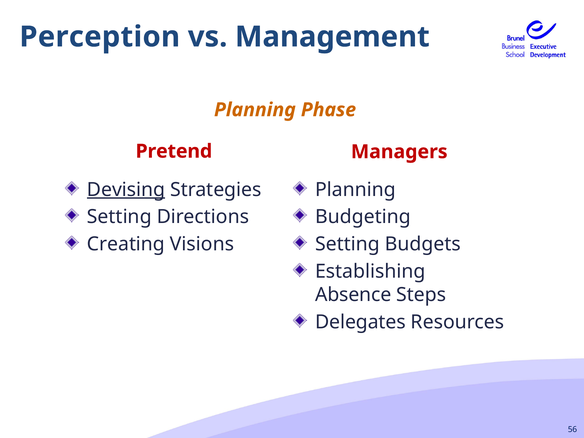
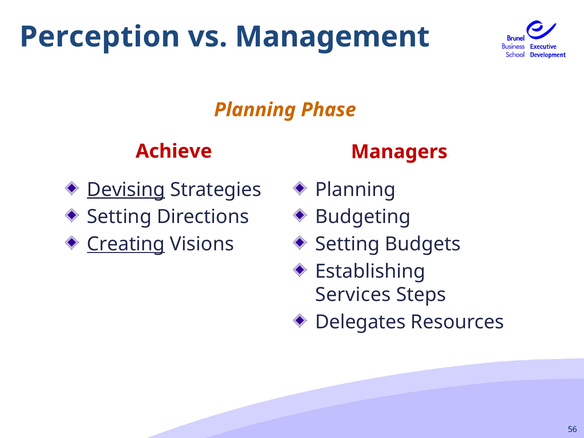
Pretend: Pretend -> Achieve
Creating underline: none -> present
Absence: Absence -> Services
